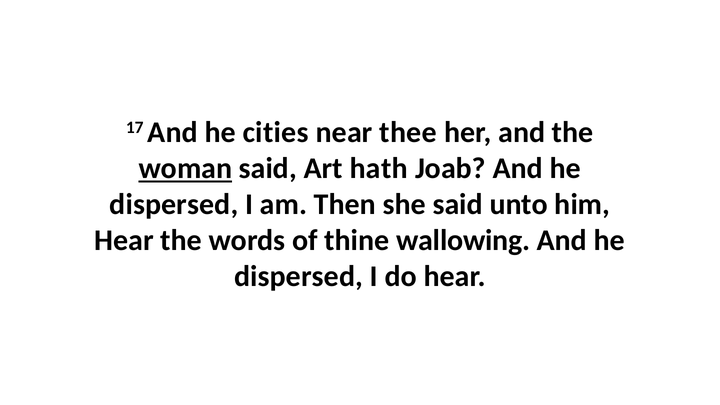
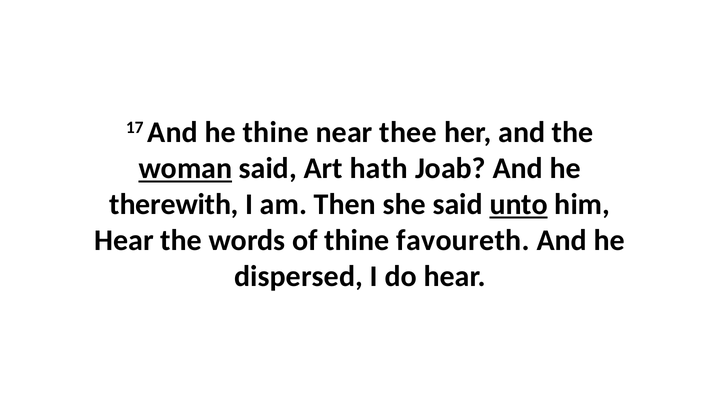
he cities: cities -> thine
dispersed at (174, 205): dispersed -> therewith
unto underline: none -> present
wallowing: wallowing -> favoureth
